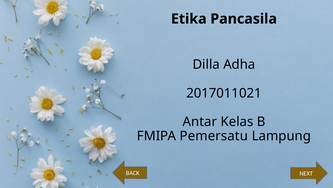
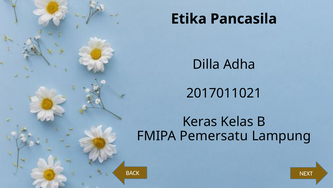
Antar: Antar -> Keras
